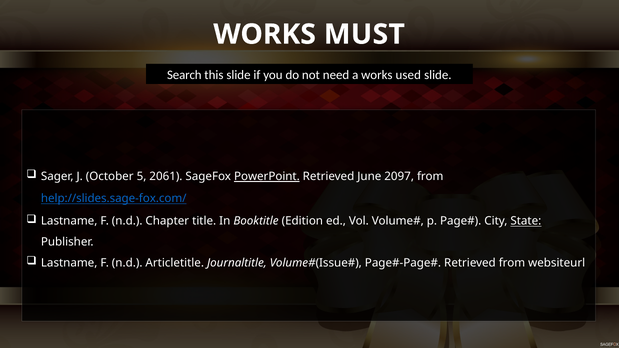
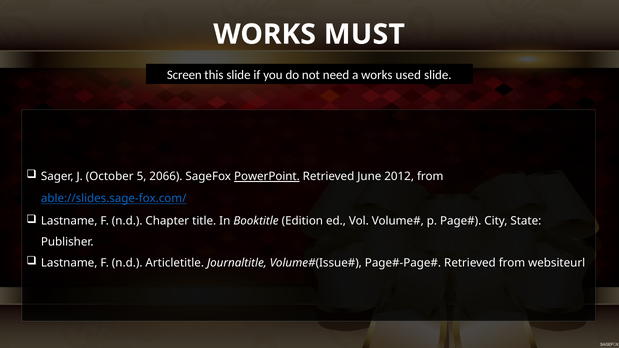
Search: Search -> Screen
2061: 2061 -> 2066
2097: 2097 -> 2012
help://slides.sage-fox.com/: help://slides.sage-fox.com/ -> able://slides.sage-fox.com/
State underline: present -> none
